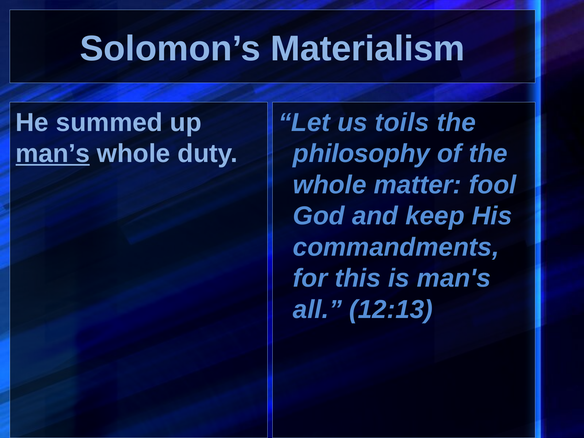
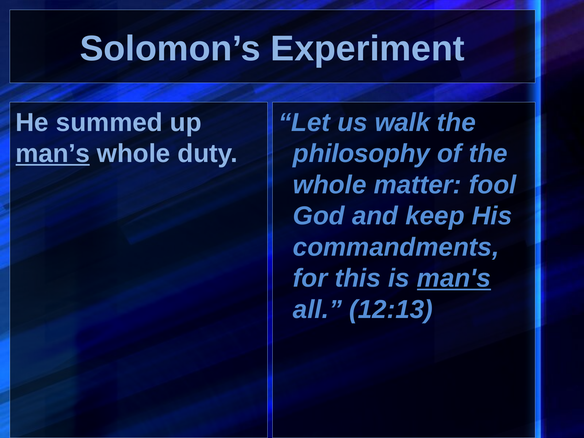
Materialism: Materialism -> Experiment
toils: toils -> walk
man's underline: none -> present
